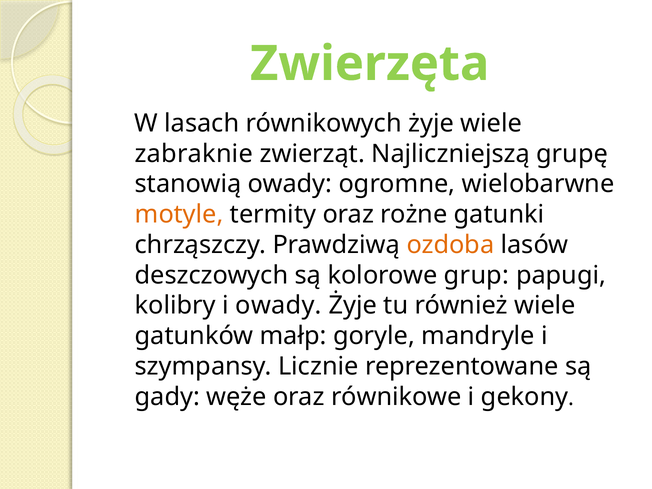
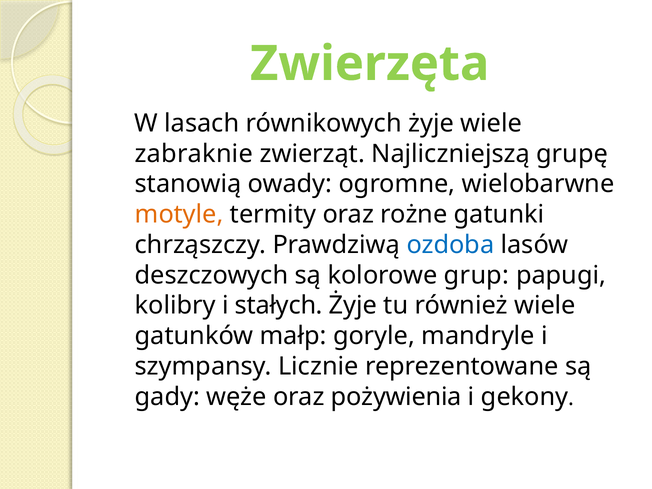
ozdoba colour: orange -> blue
i owady: owady -> stałych
równikowe: równikowe -> pożywienia
